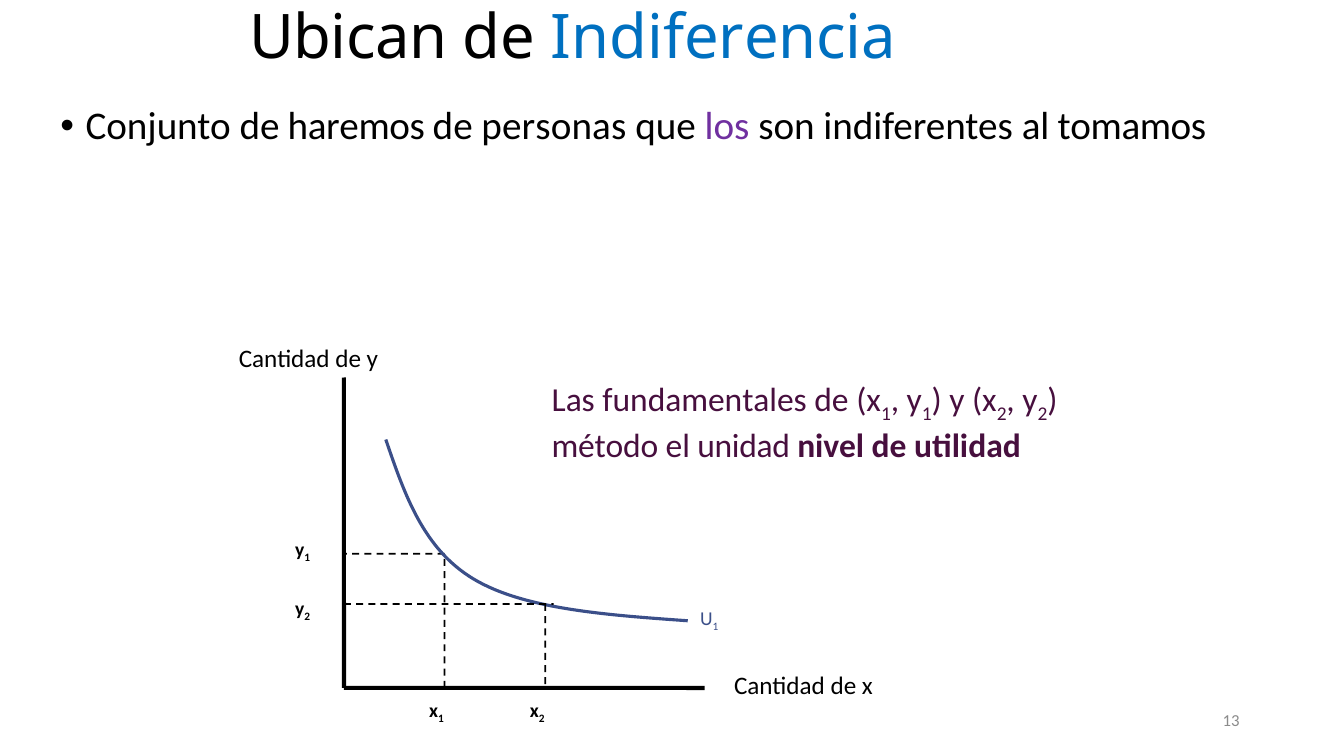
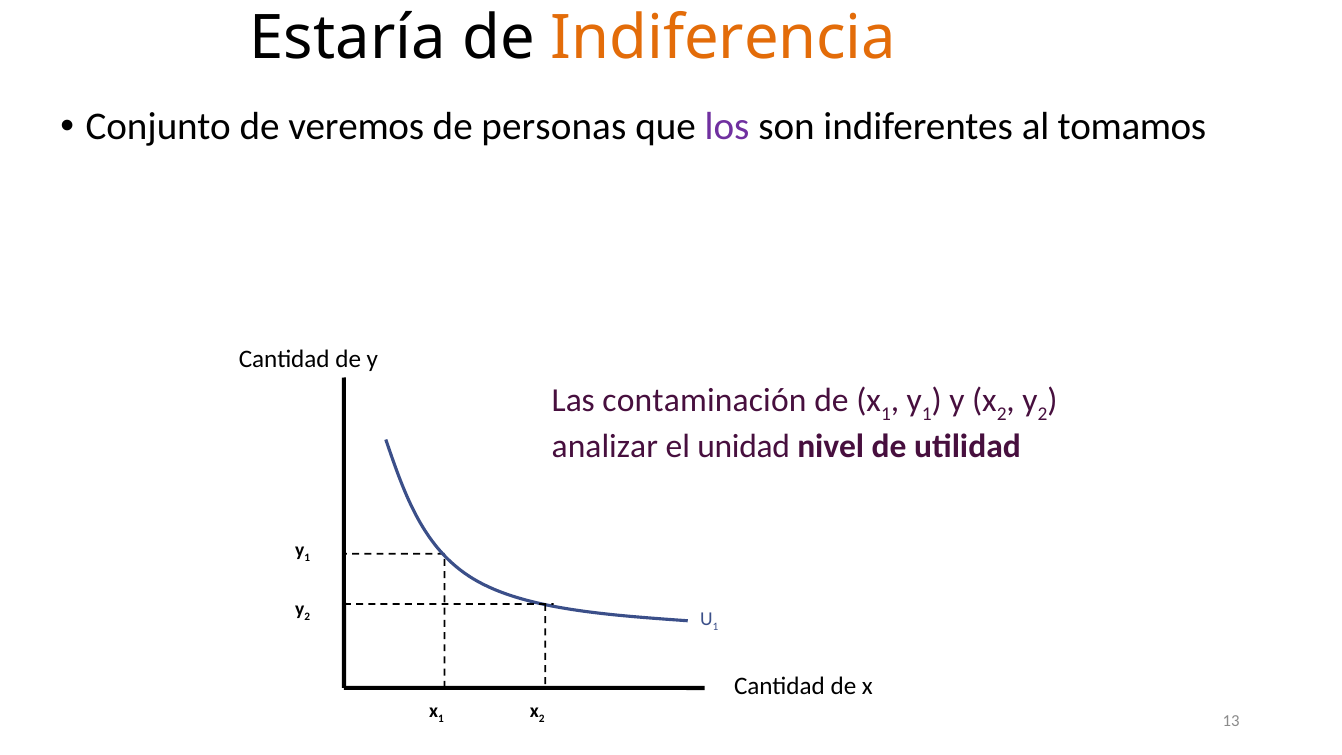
Ubican: Ubican -> Estaría
Indiferencia colour: blue -> orange
haremos: haremos -> veremos
fundamentales: fundamentales -> contaminación
método: método -> analizar
